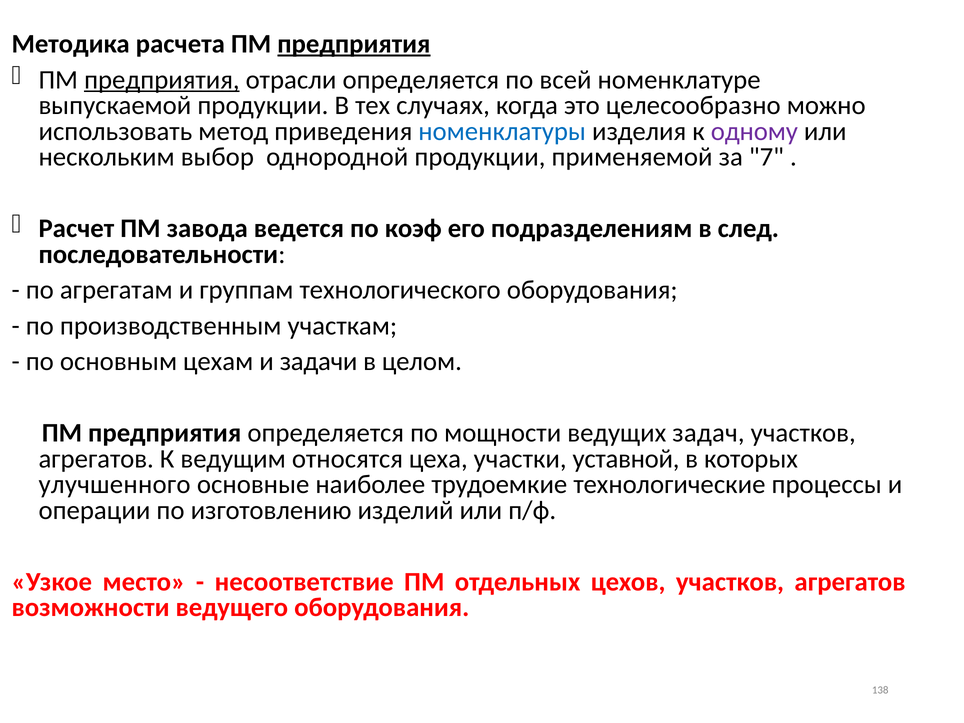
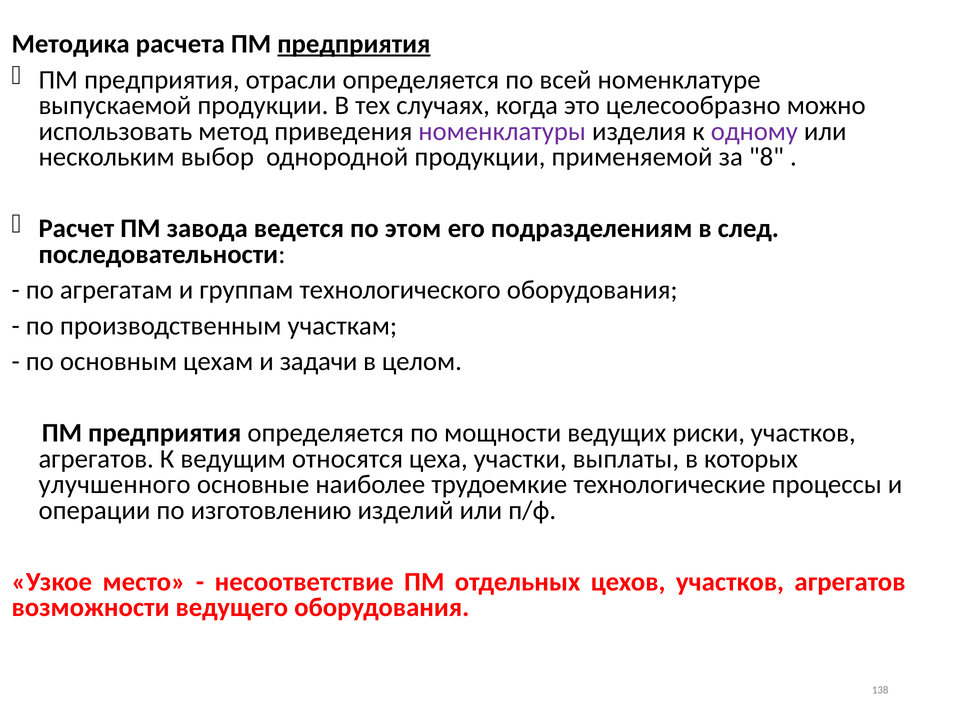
предприятия at (162, 80) underline: present -> none
номенклатуры colour: blue -> purple
7: 7 -> 8
коэф: коэф -> этом
задач: задач -> риски
уставной: уставной -> выплаты
